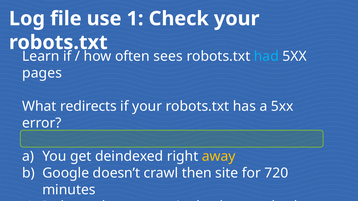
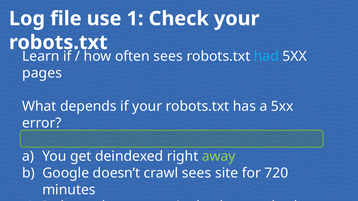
What redirects: redirects -> depends
away colour: yellow -> light green
crawl then: then -> sees
